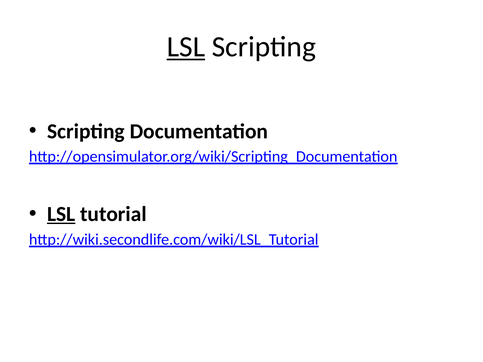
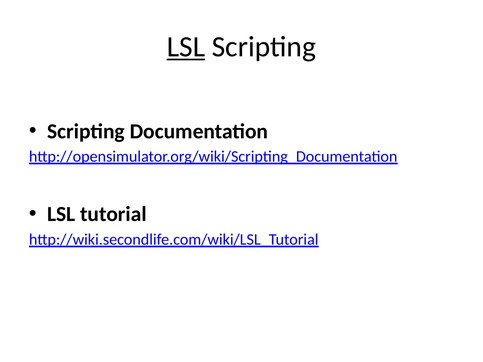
LSL at (61, 214) underline: present -> none
